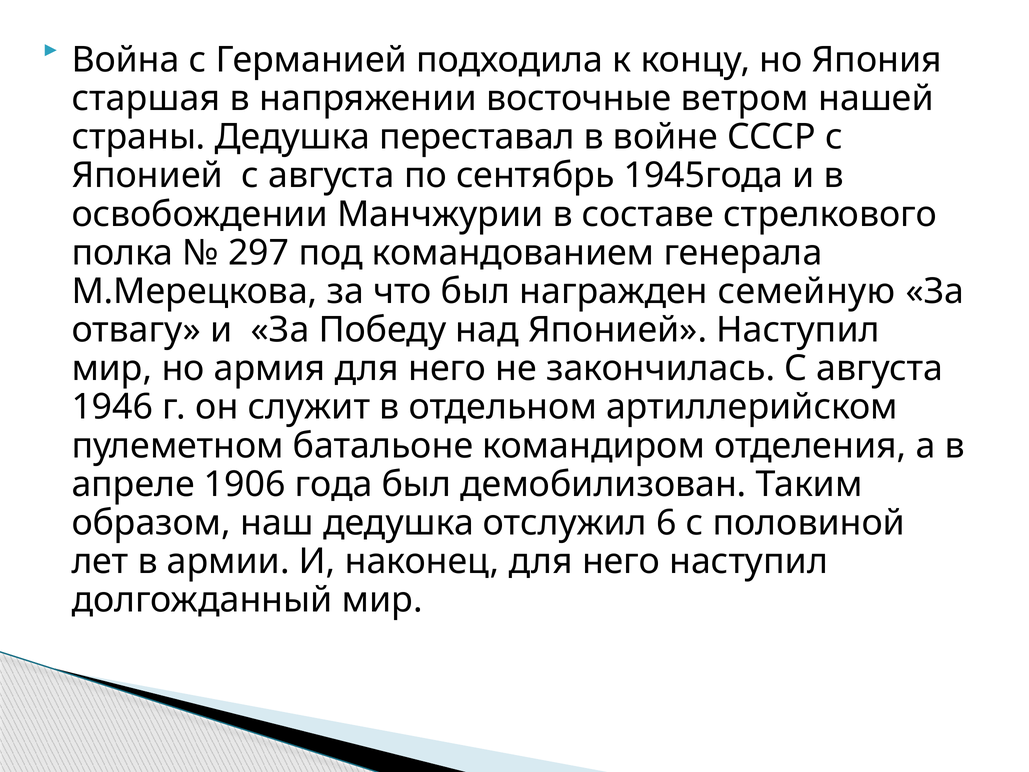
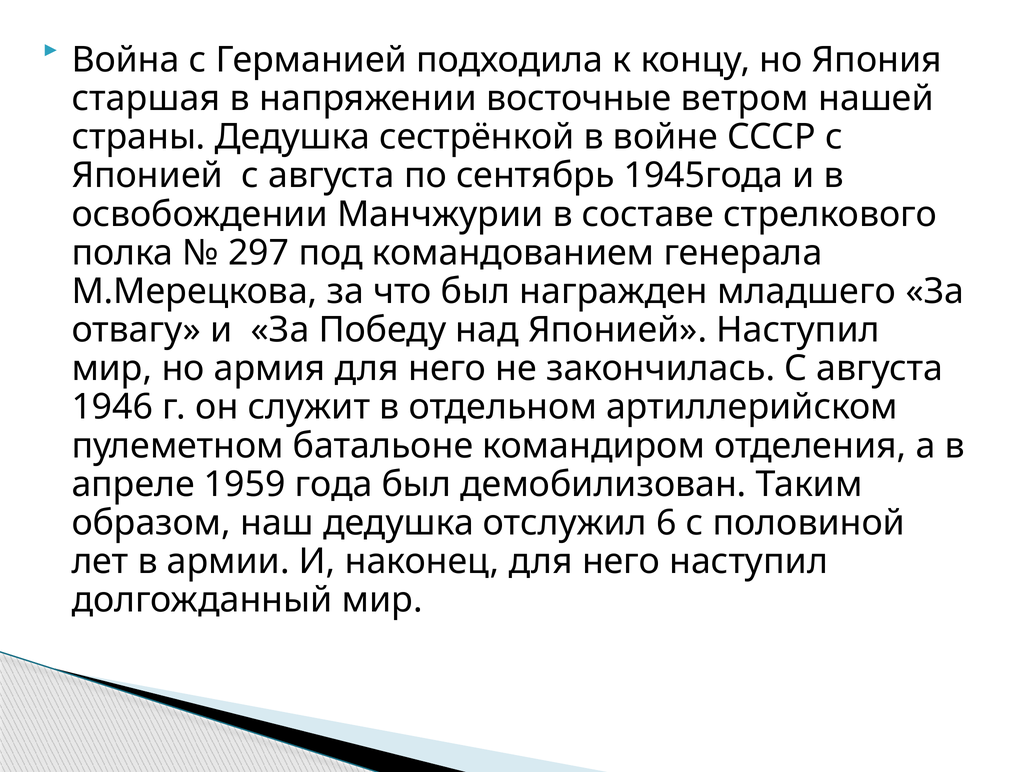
переставал: переставал -> сестрёнкой
семейную: семейную -> младшего
1906: 1906 -> 1959
